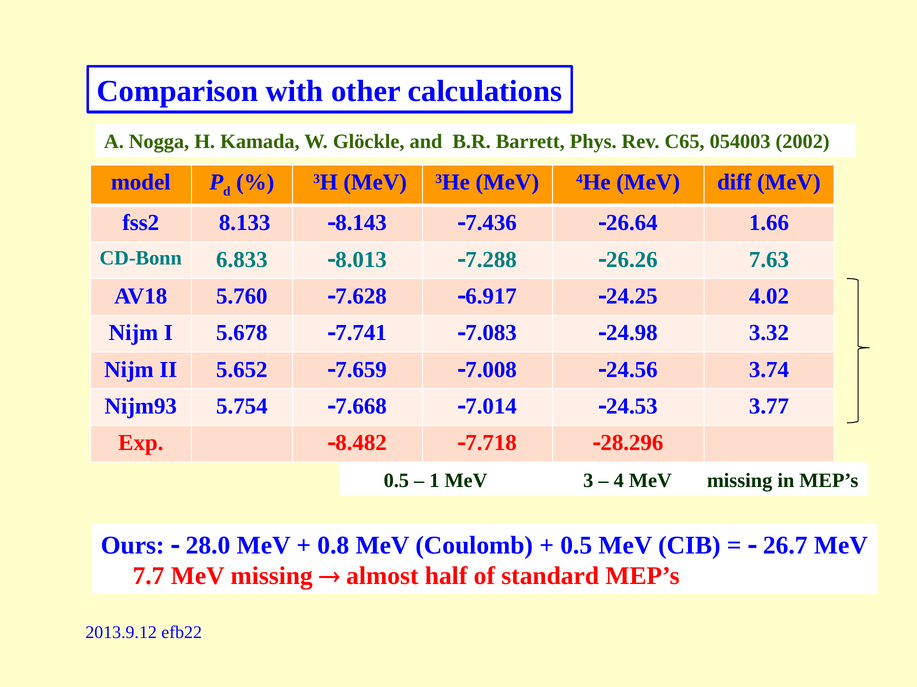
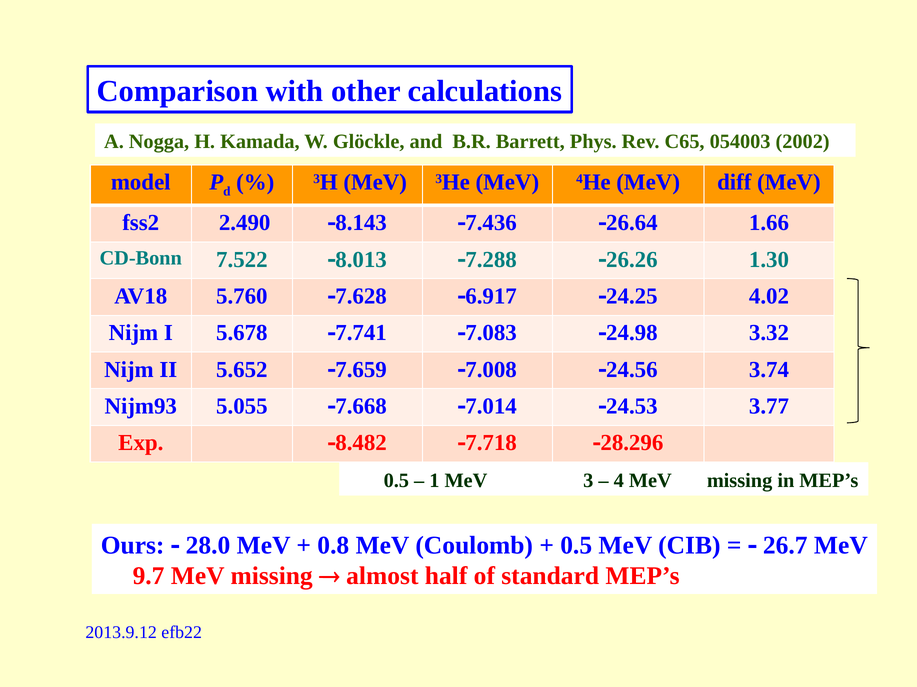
8.133: 8.133 -> 2.490
6.833: 6.833 -> 7.522
7.63: 7.63 -> 1.30
5.754: 5.754 -> 5.055
7.7: 7.7 -> 9.7
